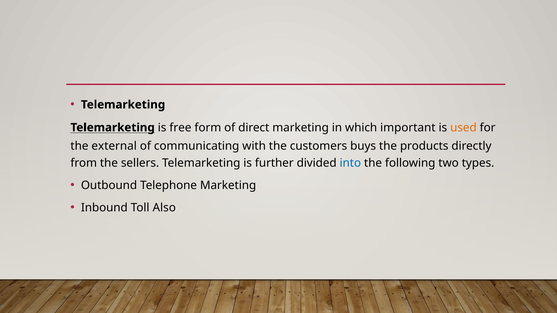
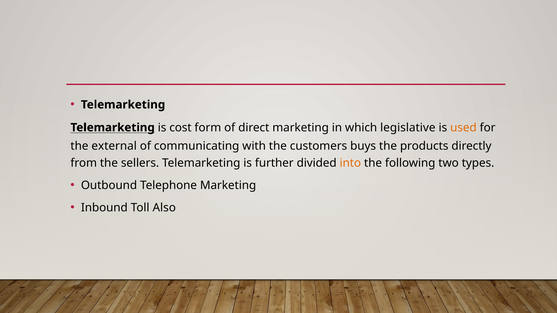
free: free -> cost
important: important -> legislative
into colour: blue -> orange
